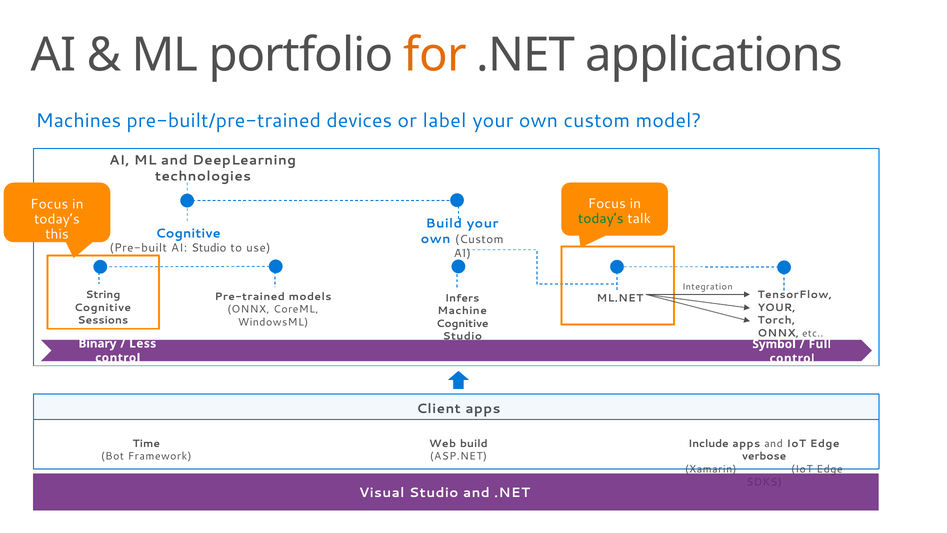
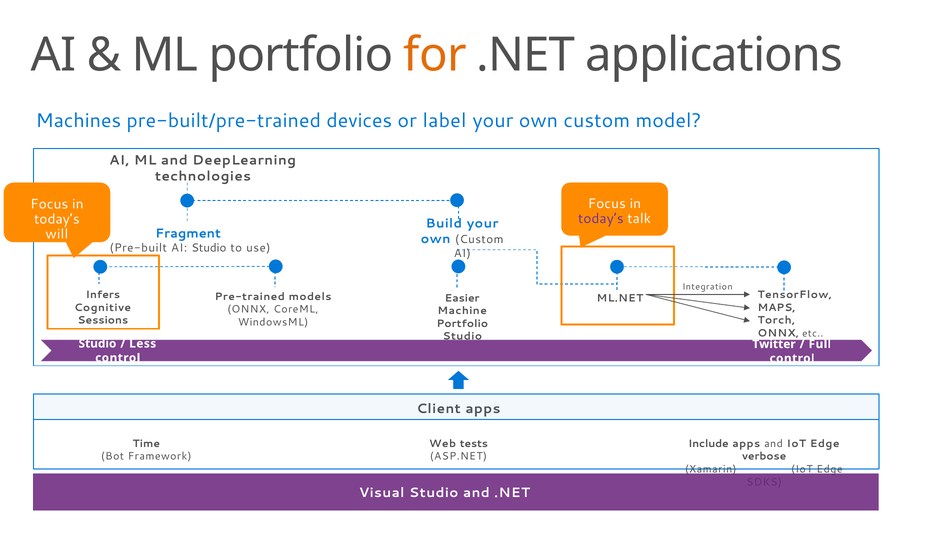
today’s at (601, 219) colour: green -> purple
Cognitive at (188, 233): Cognitive -> Fragment
this: this -> will
String: String -> Infers
Infers: Infers -> Easier
YOUR at (776, 308): YOUR -> MAPS
Cognitive at (462, 323): Cognitive -> Portfolio
Binary at (98, 343): Binary -> Studio
Symbol: Symbol -> Twitter
Web build: build -> tests
